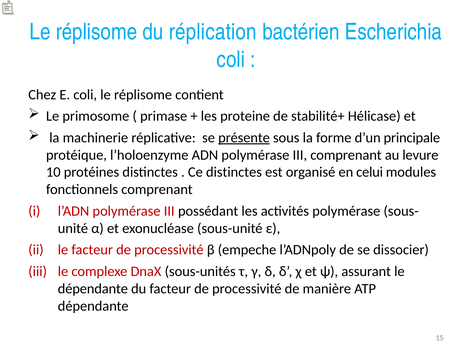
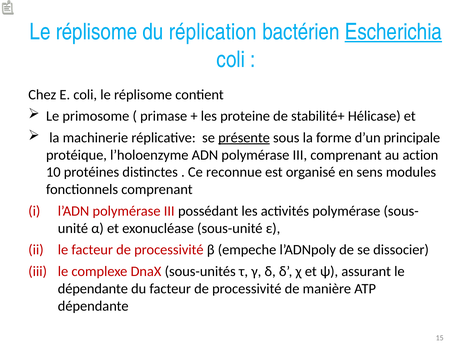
Escherichia underline: none -> present
levure: levure -> action
Ce distinctes: distinctes -> reconnue
celui: celui -> sens
